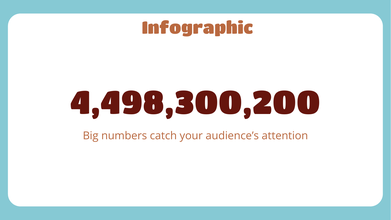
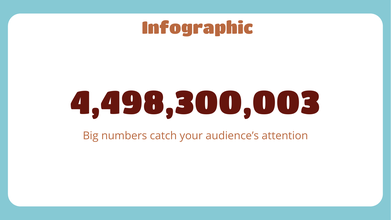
4,498,300,200: 4,498,300,200 -> 4,498,300,003
